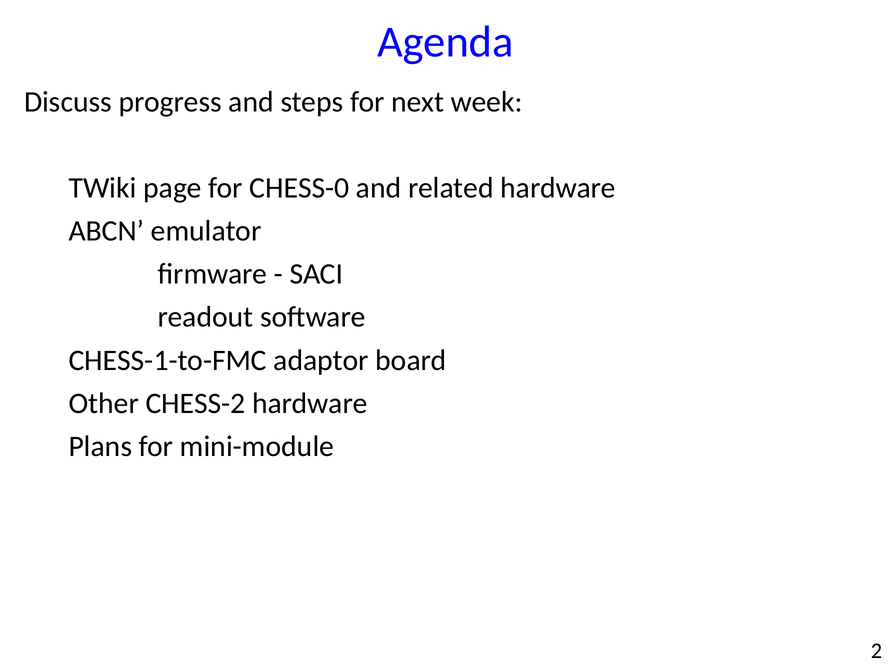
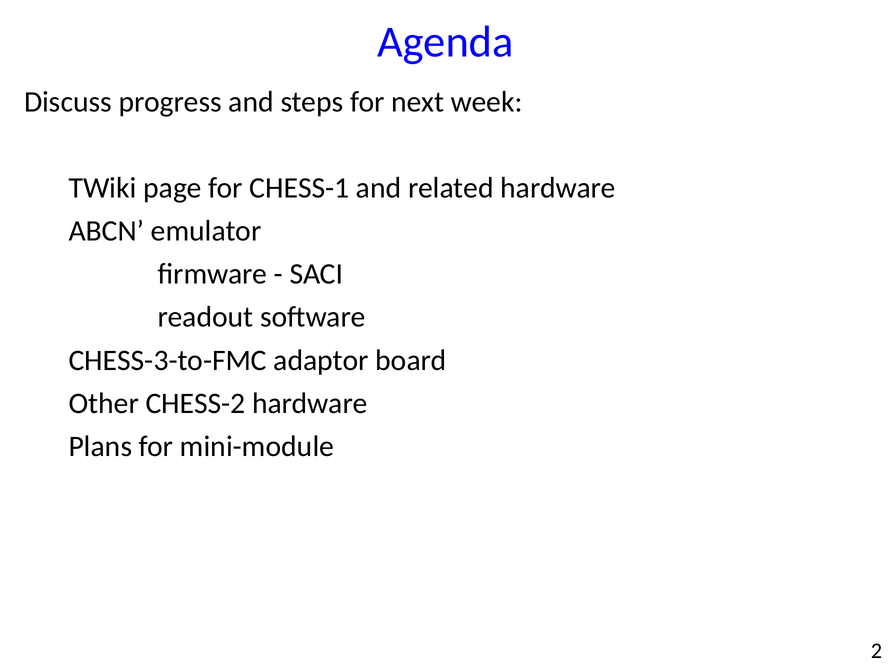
CHESS-0: CHESS-0 -> CHESS-1
CHESS-1-to-FMC: CHESS-1-to-FMC -> CHESS-3-to-FMC
